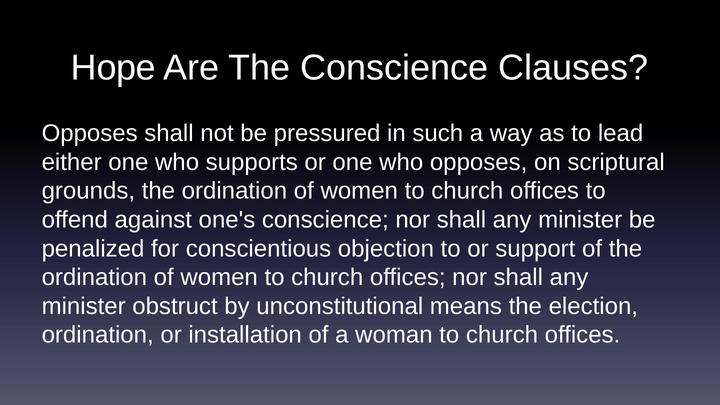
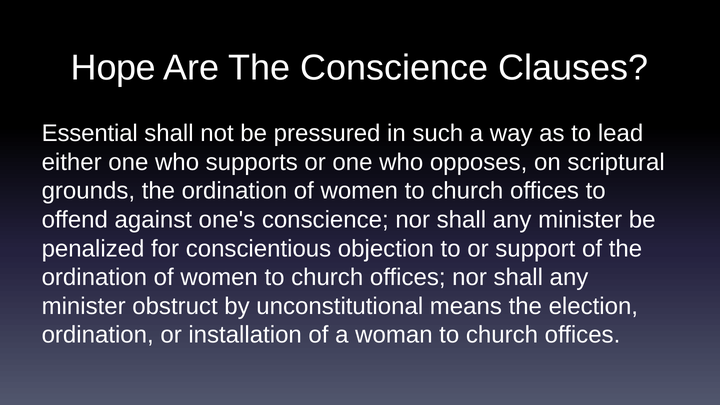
Opposes at (90, 133): Opposes -> Essential
